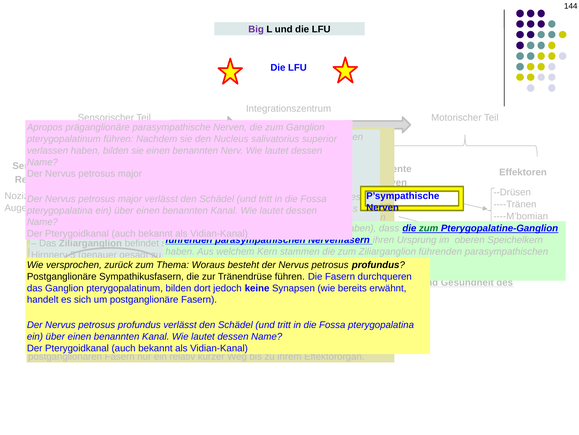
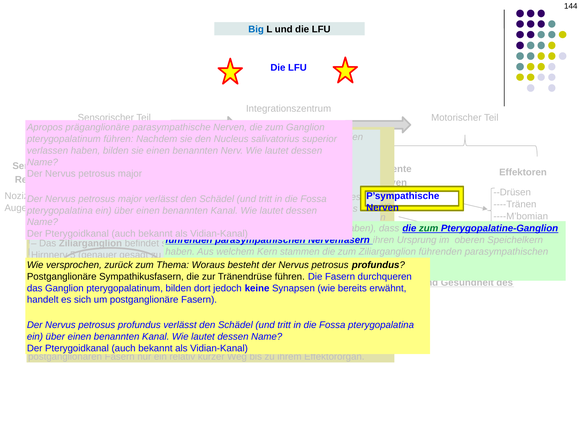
Big colour: purple -> blue
